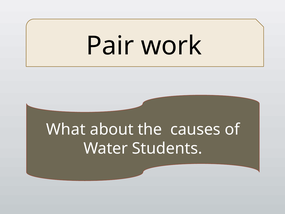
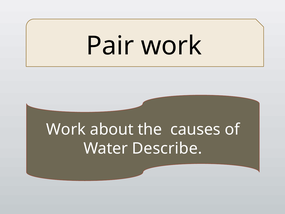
What at (66, 129): What -> Work
Students: Students -> Describe
